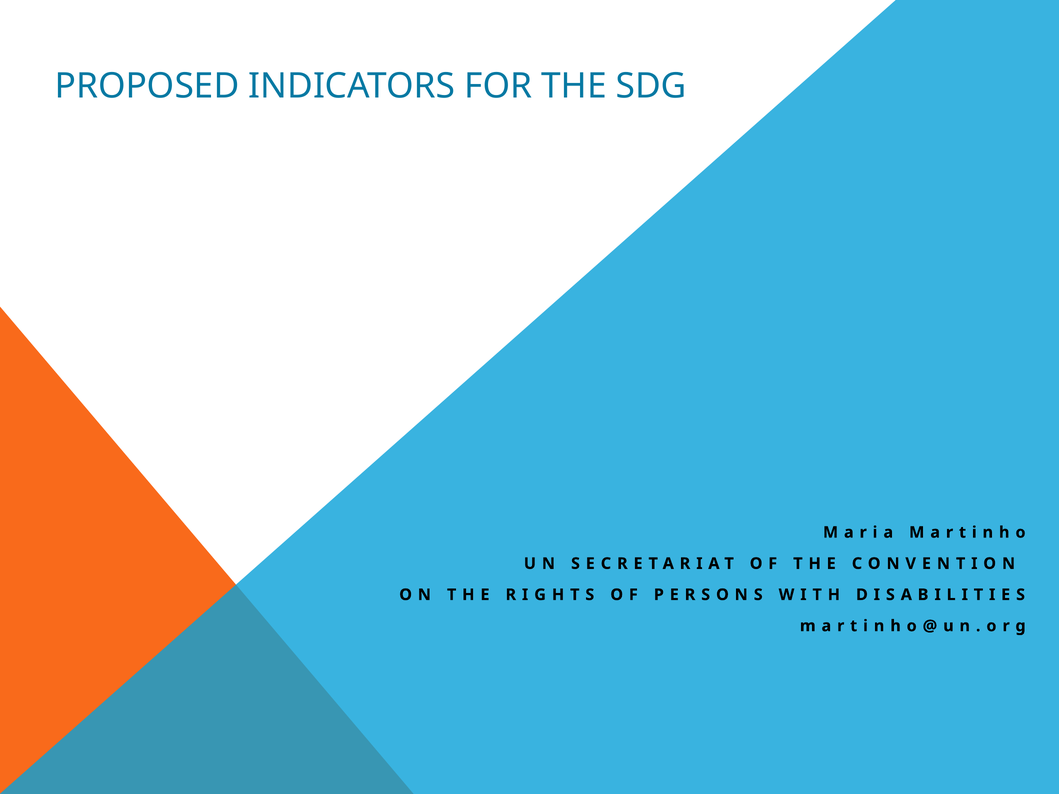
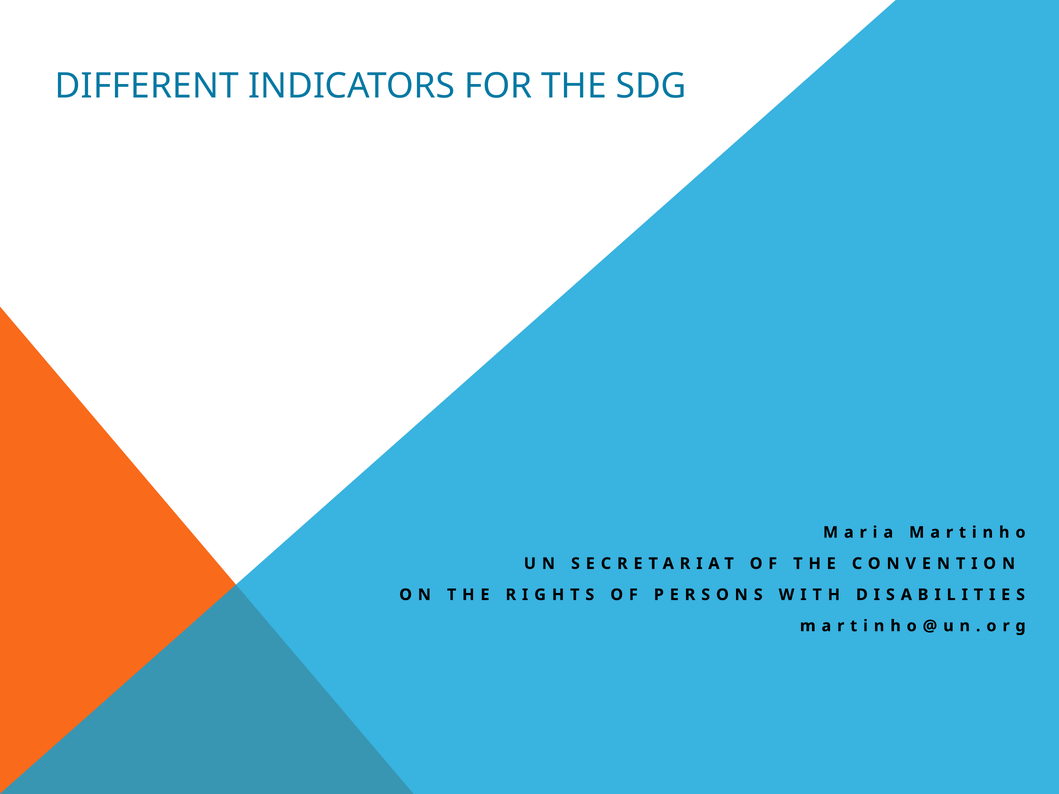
PROPOSED: PROPOSED -> DIFFERENT
